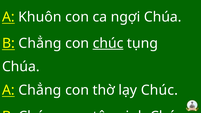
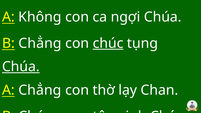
Khuôn: Khuôn -> Không
Chúa at (21, 67) underline: none -> present
lạy Chúc: Chúc -> Chan
